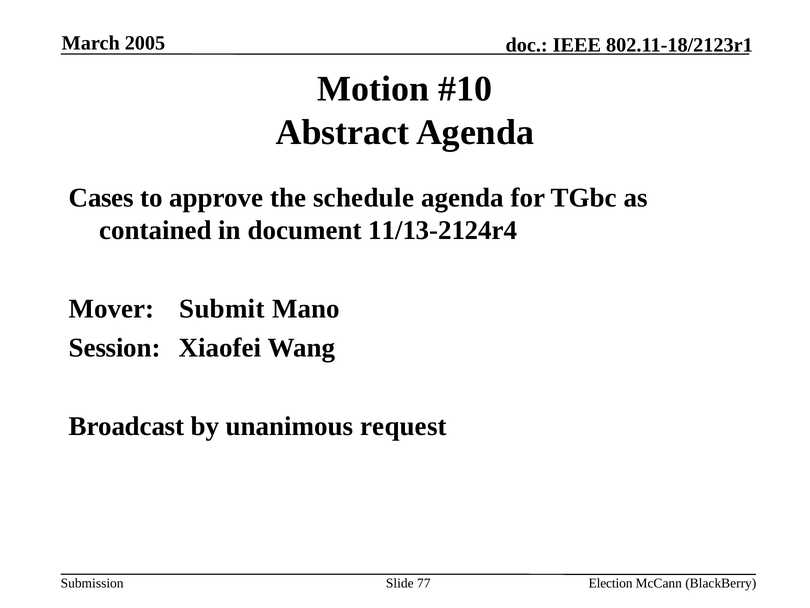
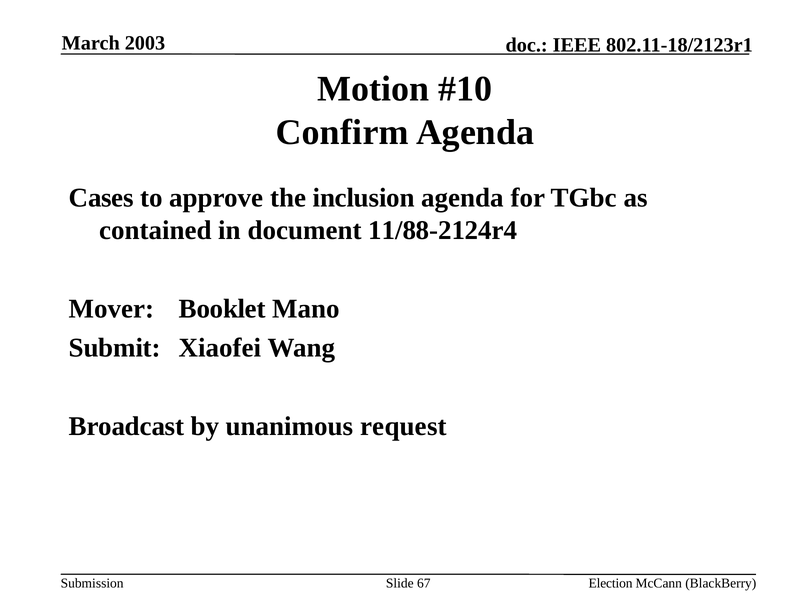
2005: 2005 -> 2003
Abstract: Abstract -> Confirm
schedule: schedule -> inclusion
11/13-2124r4: 11/13-2124r4 -> 11/88-2124r4
Submit: Submit -> Booklet
Session: Session -> Submit
77: 77 -> 67
